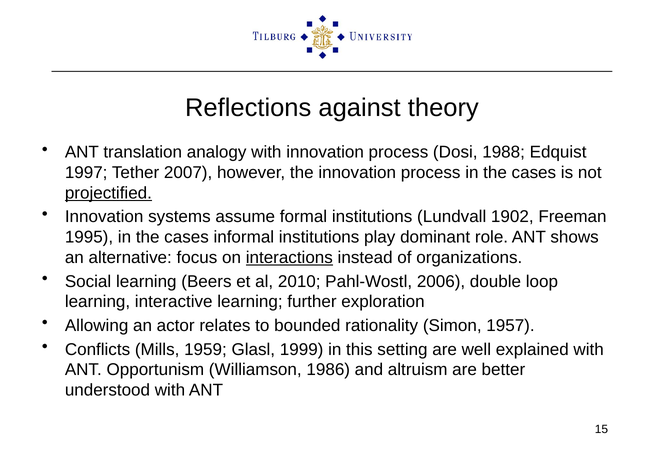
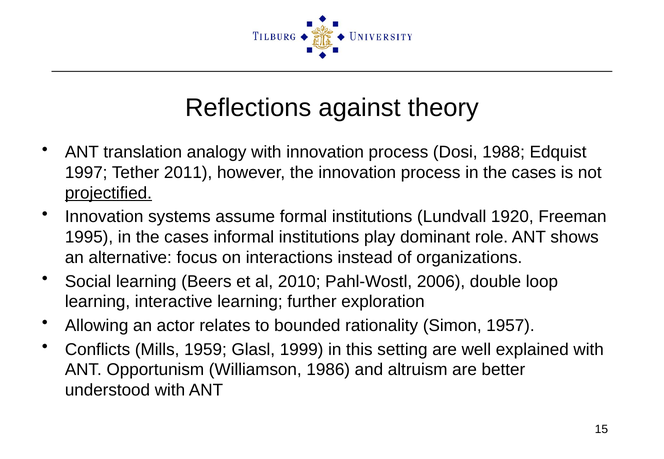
2007: 2007 -> 2011
1902: 1902 -> 1920
interactions underline: present -> none
